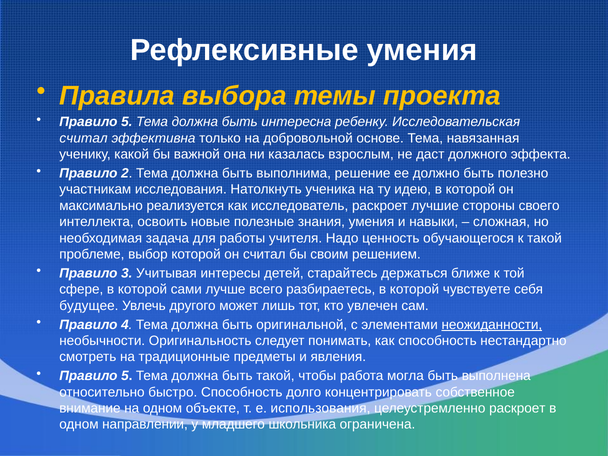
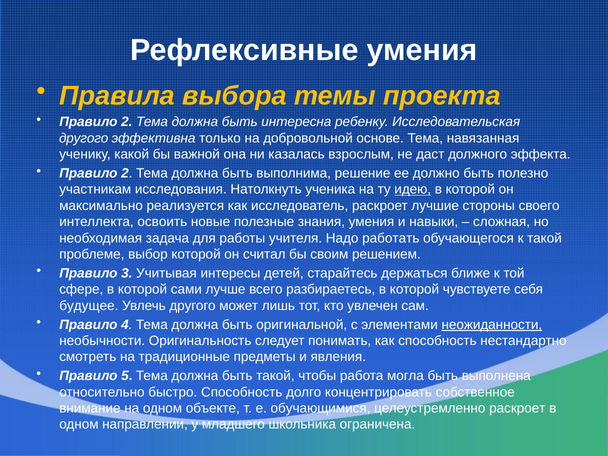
5 at (127, 122): 5 -> 2
считал at (84, 138): считал -> другого
идею underline: none -> present
ценность: ценность -> работать
использования: использования -> обучающимися
